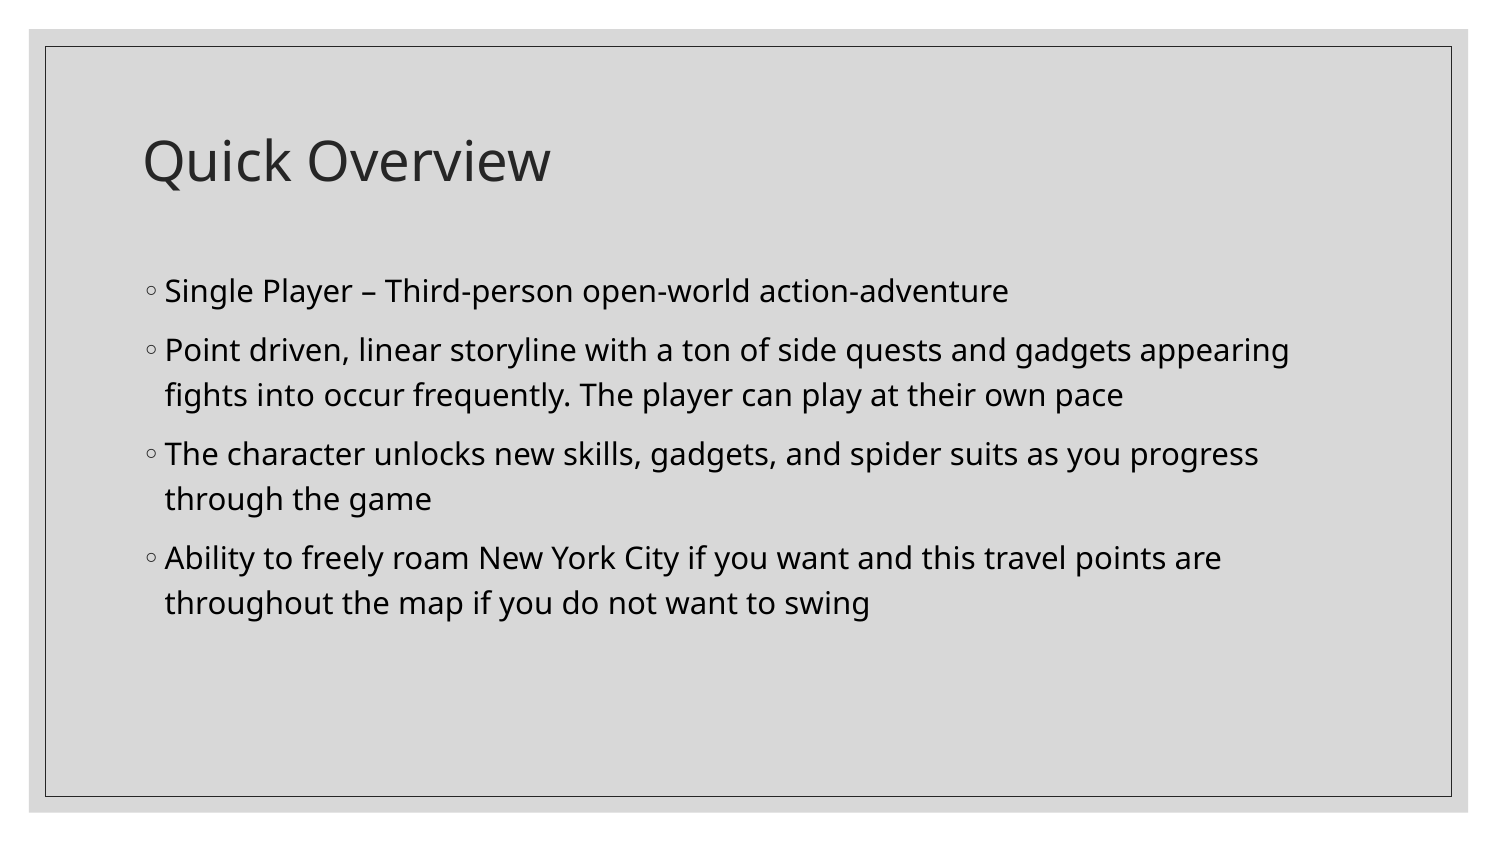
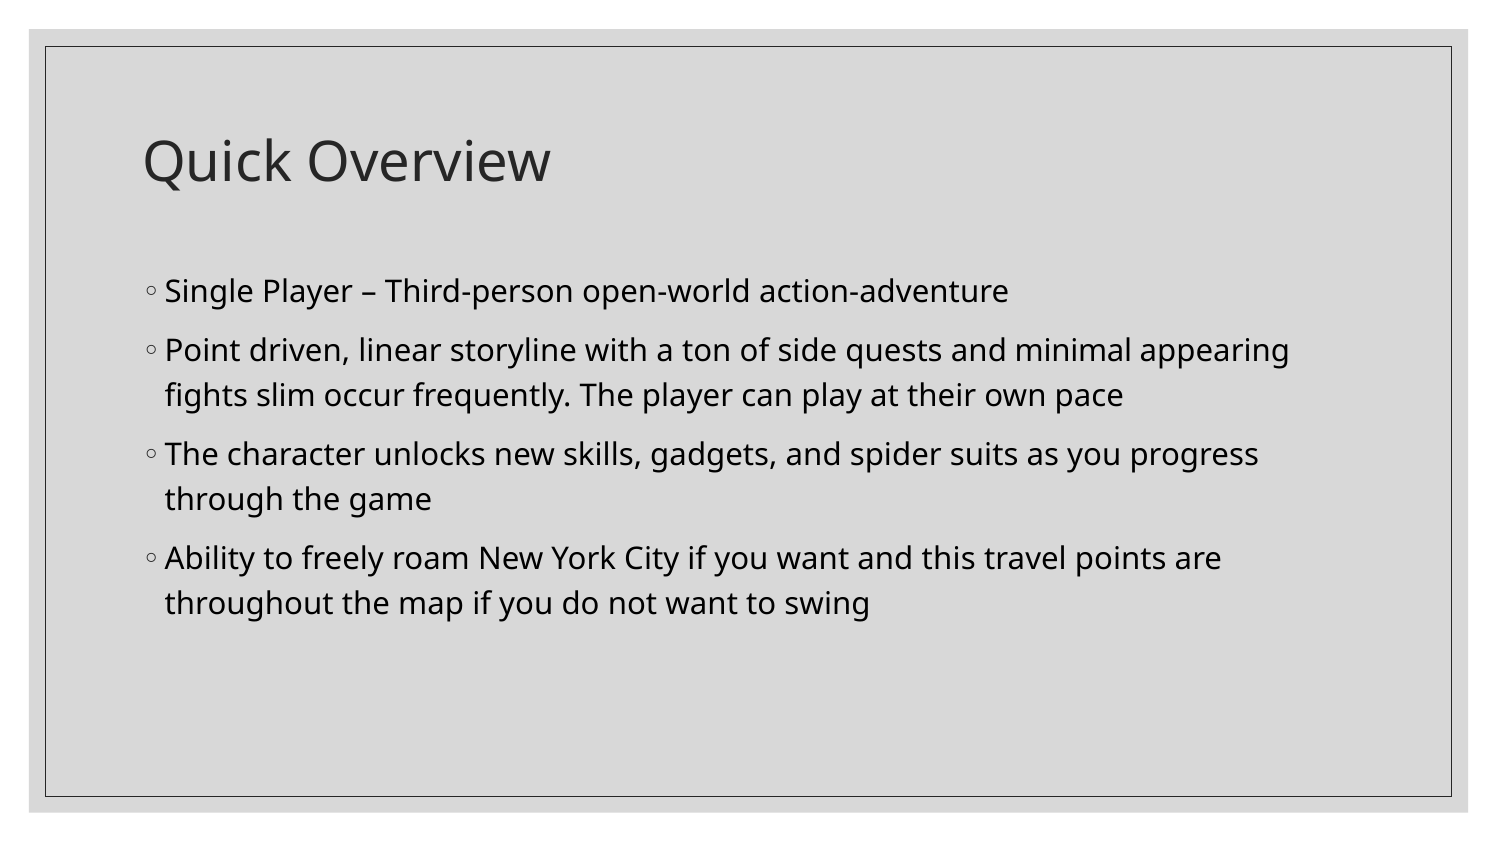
and gadgets: gadgets -> minimal
into: into -> slim
